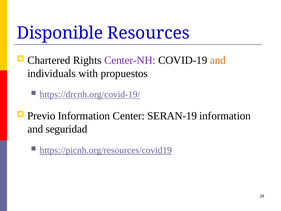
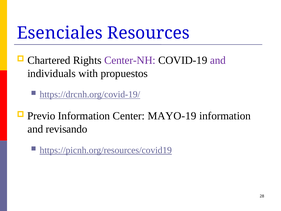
Disponible: Disponible -> Esenciales
and at (218, 60) colour: orange -> purple
SERAN-19: SERAN-19 -> MAYO-19
seguridad: seguridad -> revisando
